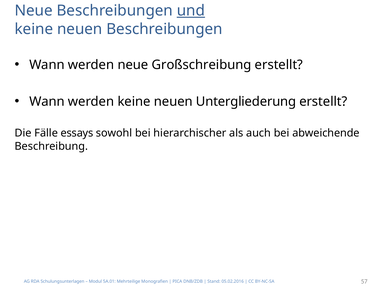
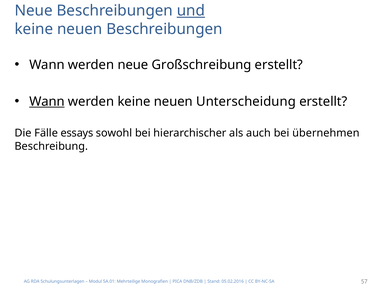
Wann at (47, 101) underline: none -> present
Untergliederung: Untergliederung -> Unterscheidung
abweichende: abweichende -> übernehmen
